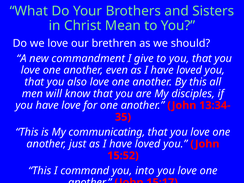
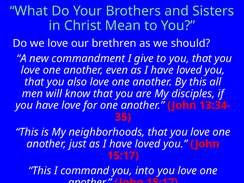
communicating: communicating -> neighborhoods
15:52 at (123, 156): 15:52 -> 15:17
